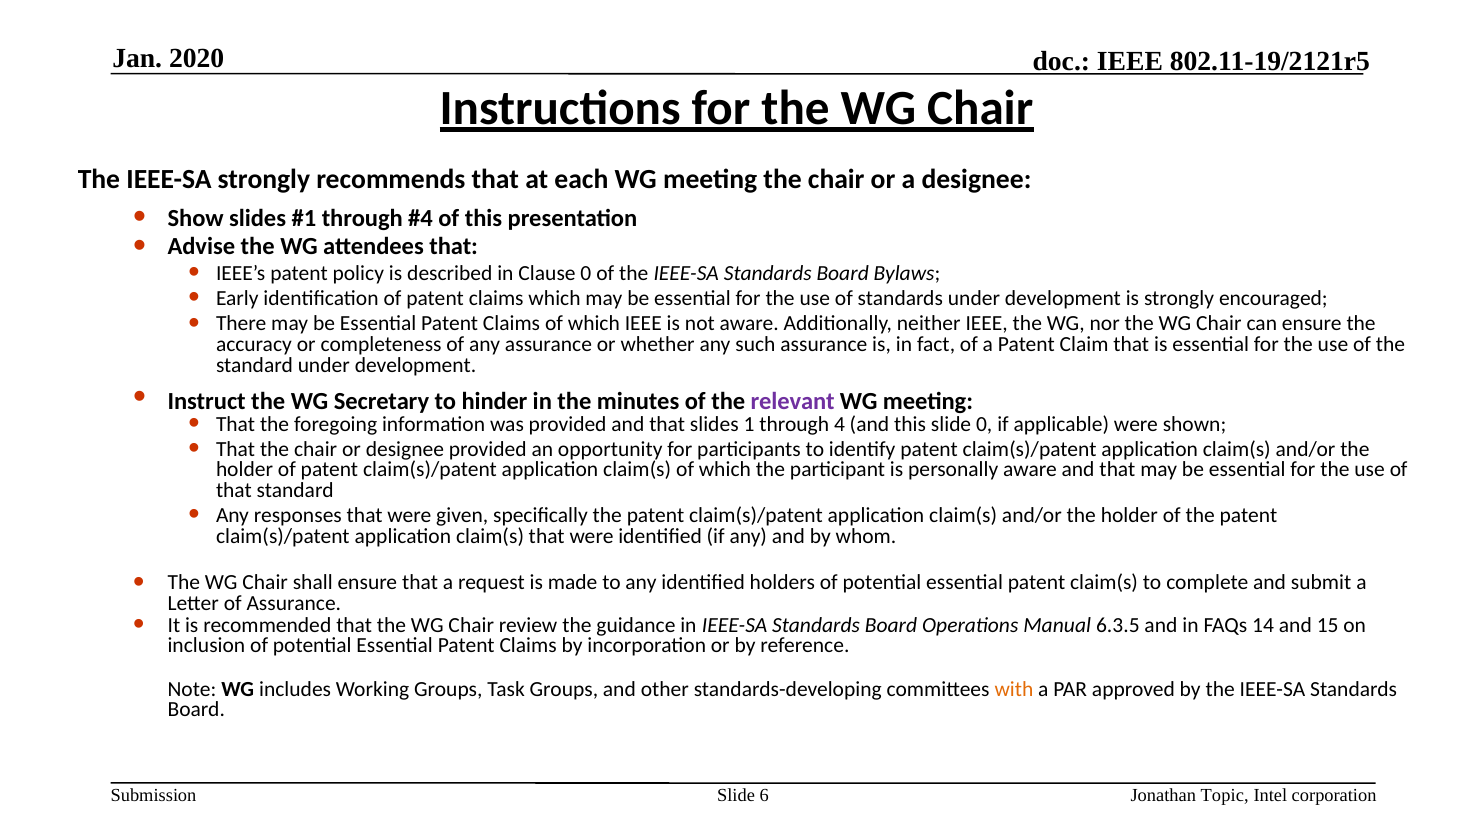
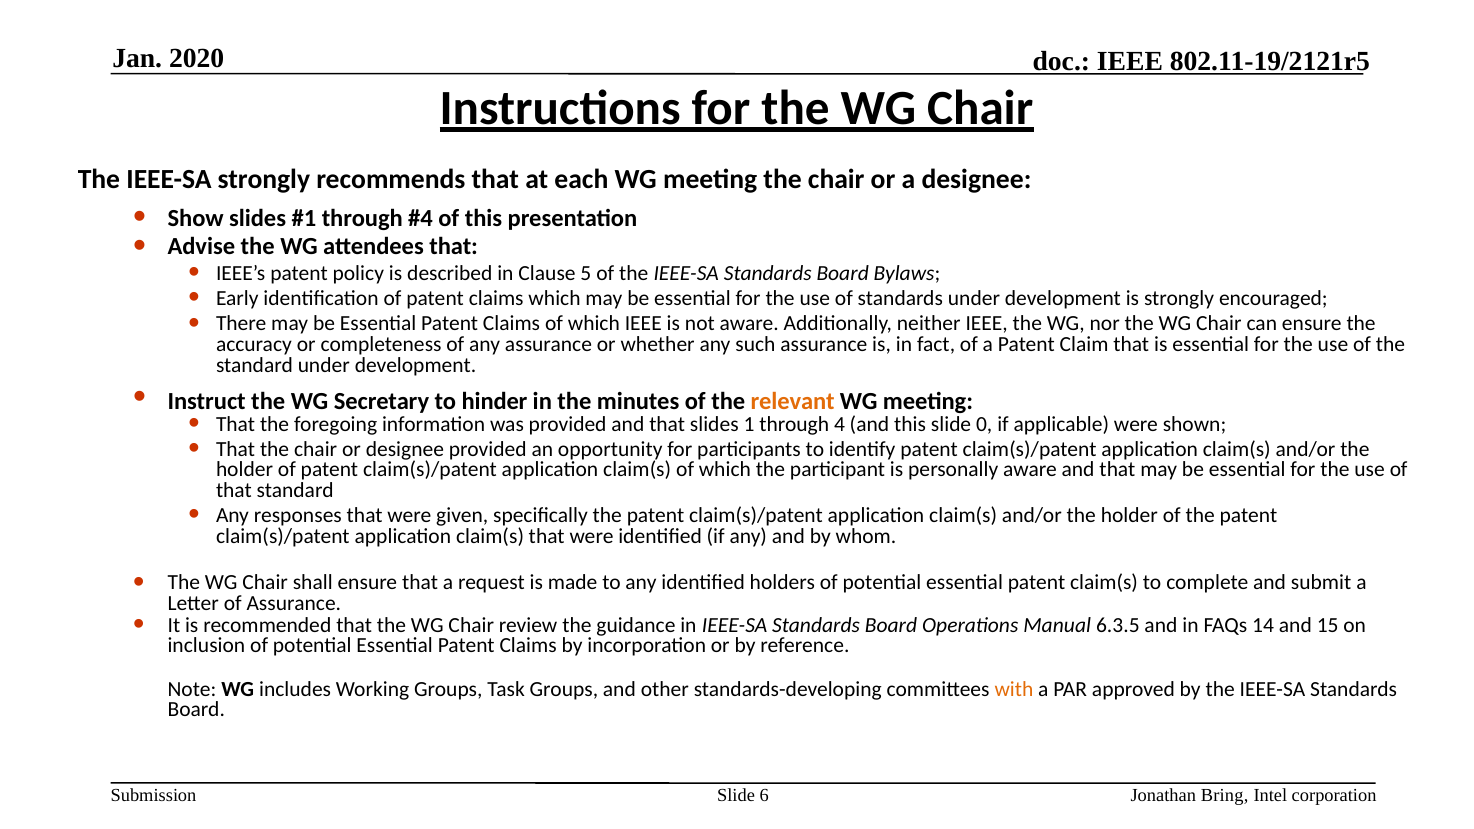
Clause 0: 0 -> 5
relevant colour: purple -> orange
Topic: Topic -> Bring
